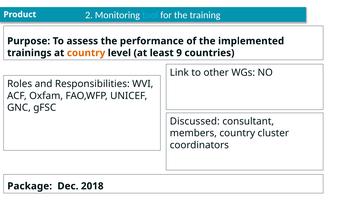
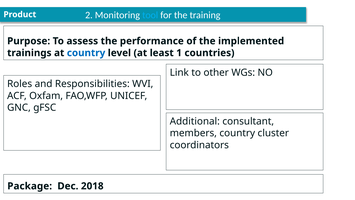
country at (86, 53) colour: orange -> blue
9: 9 -> 1
Discussed: Discussed -> Additional
